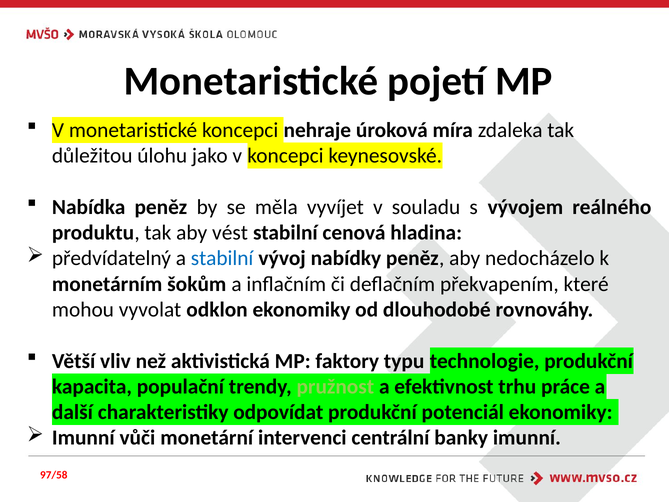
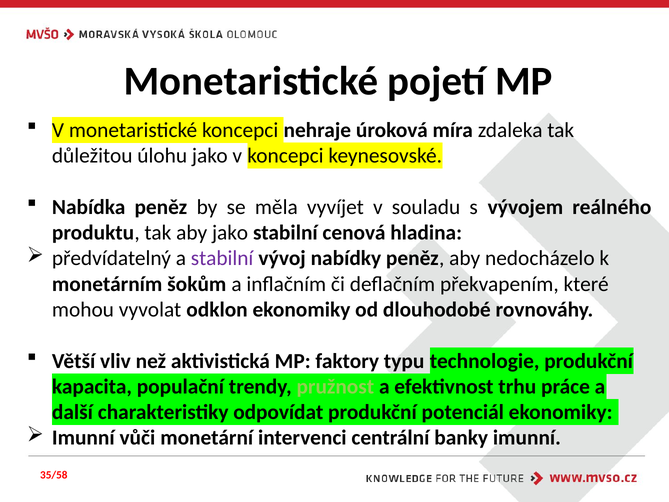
aby vést: vést -> jako
stabilní at (222, 258) colour: blue -> purple
97/58: 97/58 -> 35/58
